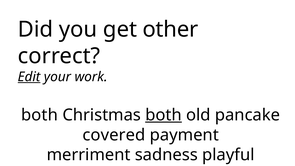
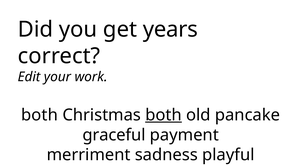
other: other -> years
Edit underline: present -> none
covered: covered -> graceful
